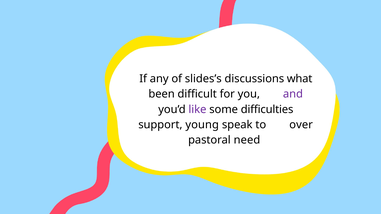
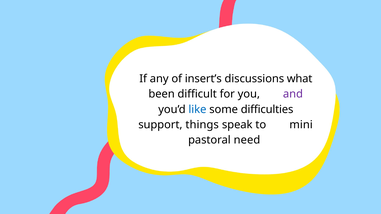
slides’s: slides’s -> insert’s
like colour: purple -> blue
young: young -> things
over: over -> mini
